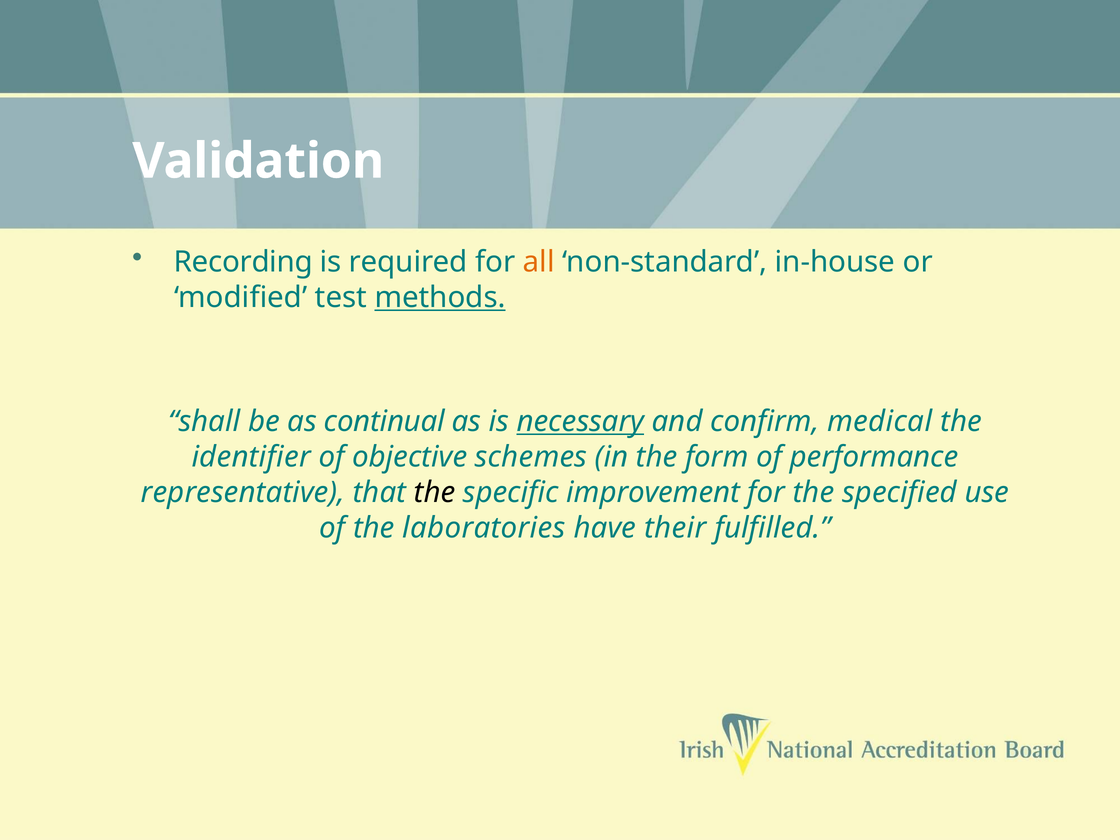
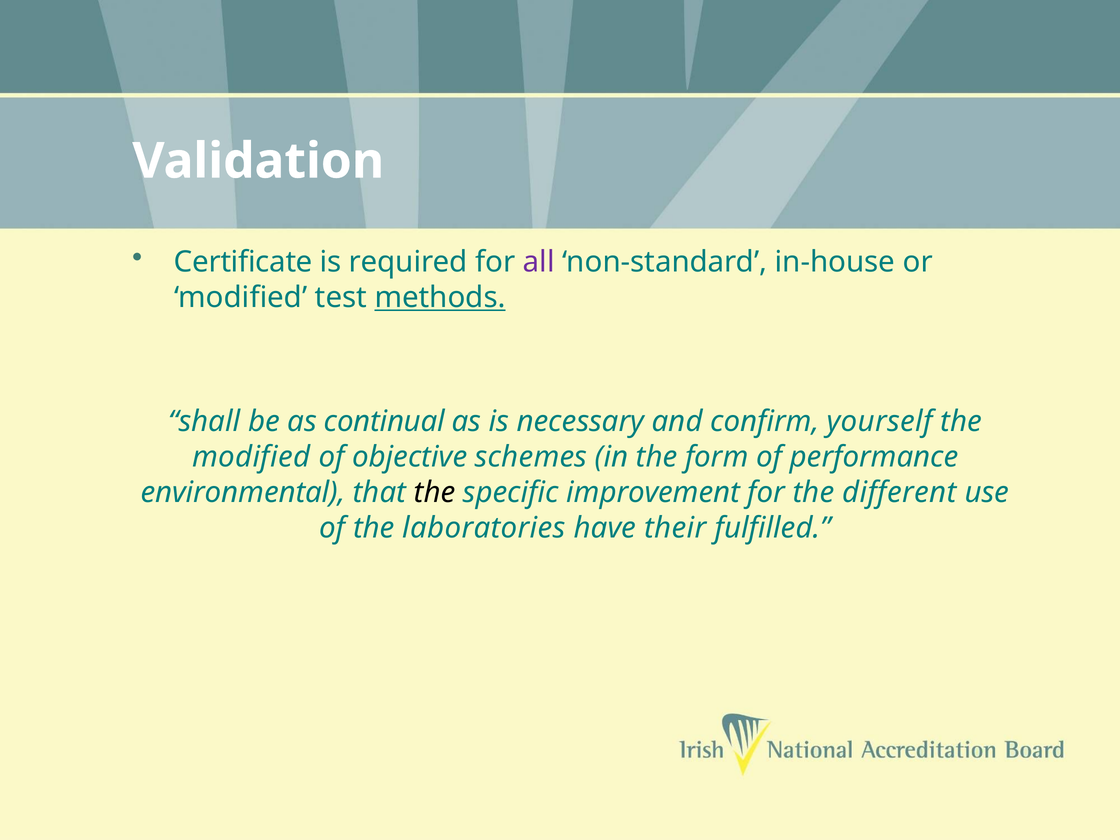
Recording: Recording -> Certificate
all colour: orange -> purple
necessary underline: present -> none
medical: medical -> yourself
identifier at (251, 457): identifier -> modified
representative: representative -> environmental
specified: specified -> different
